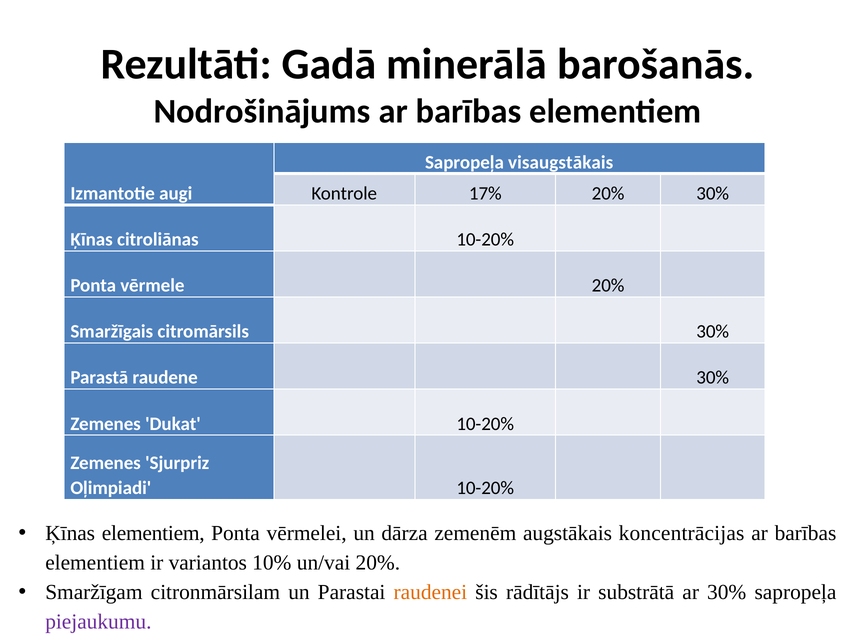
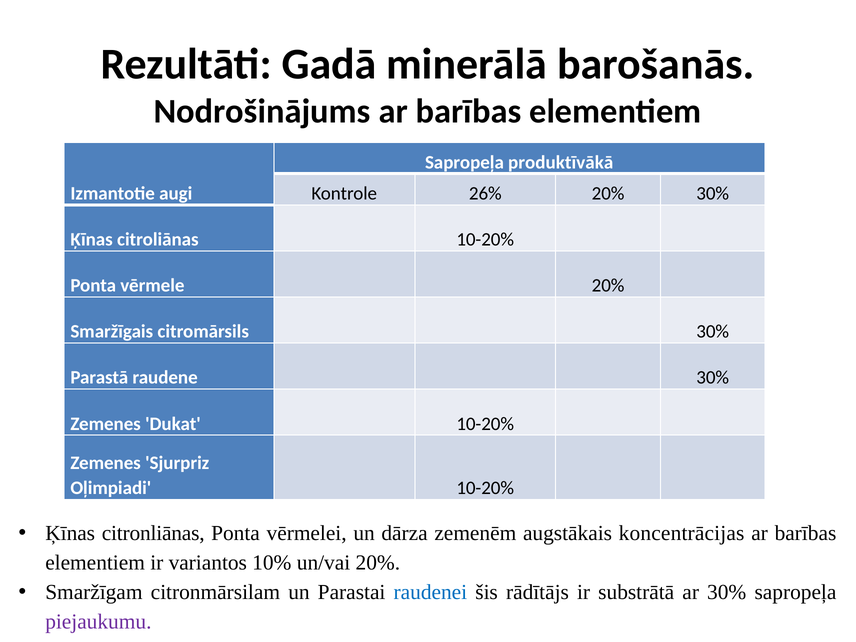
visaugstākais: visaugstākais -> produktīvākā
17%: 17% -> 26%
Ķīnas elementiem: elementiem -> citronliānas
raudenei colour: orange -> blue
